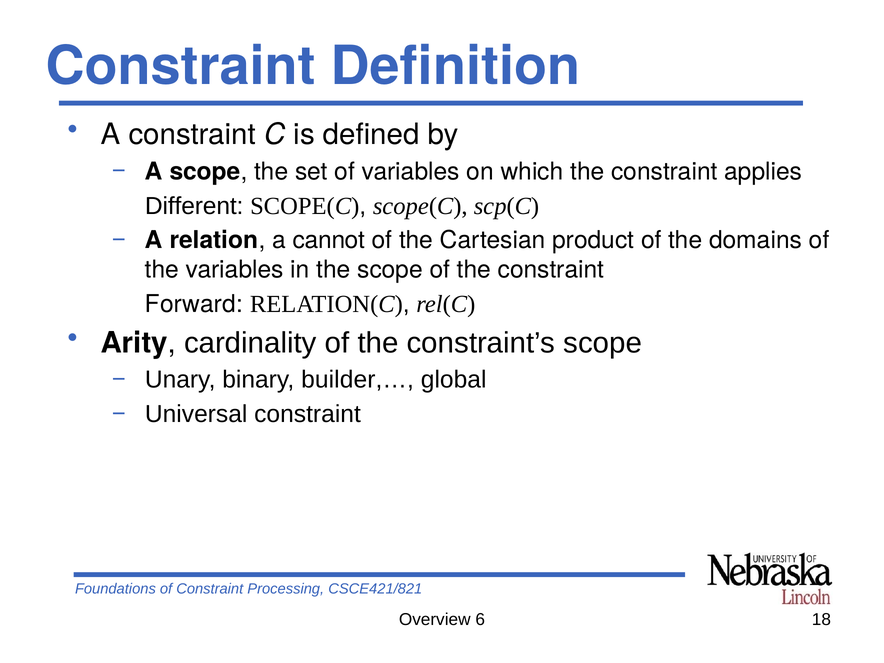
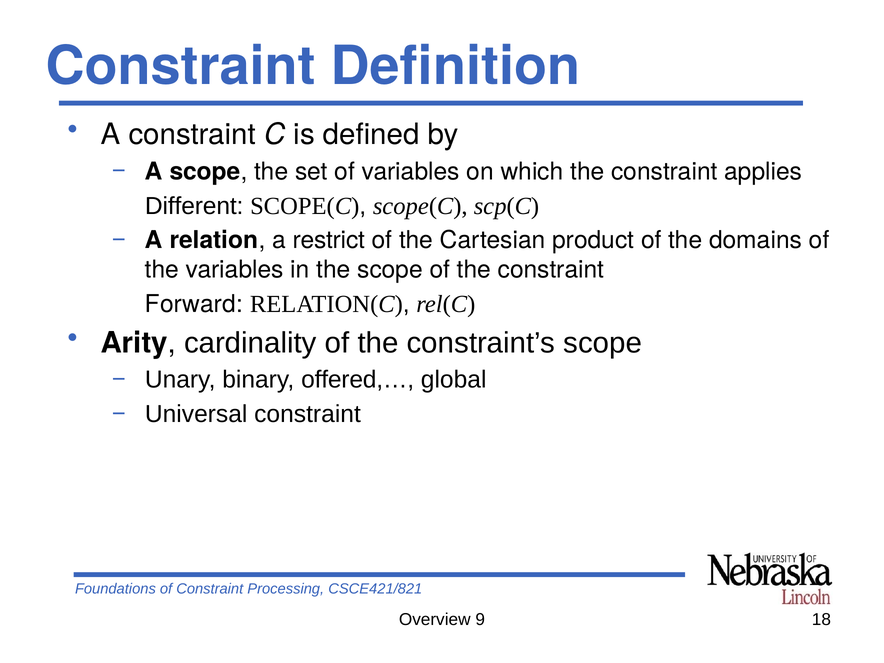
cannot: cannot -> restrict
builder,…: builder,… -> offered,…
6: 6 -> 9
